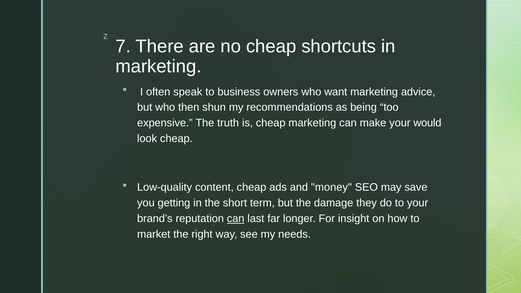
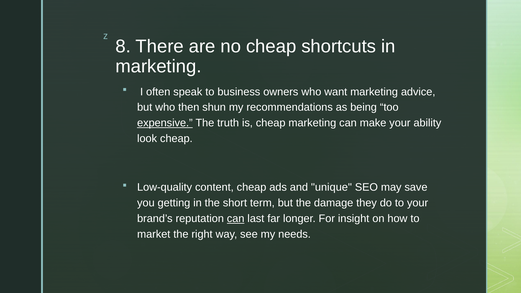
7: 7 -> 8
expensive underline: none -> present
would: would -> ability
money: money -> unique
